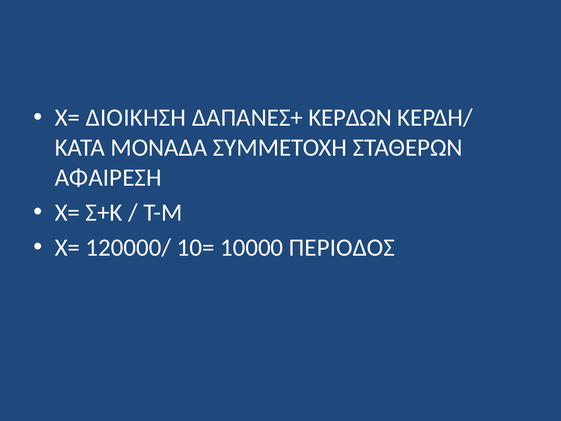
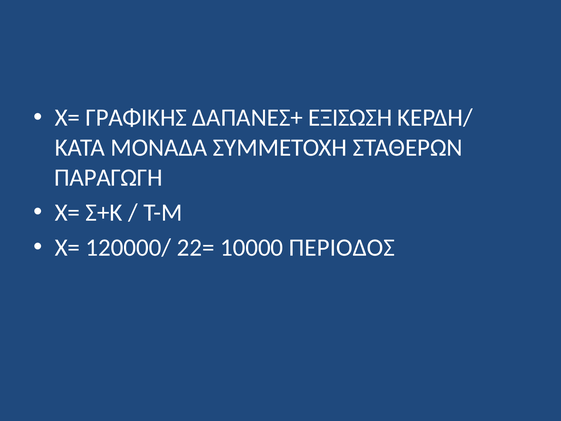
ΔΙΟΙΚΗΣΗ: ΔΙΟΙΚΗΣΗ -> ΓΡΑΦΙΚΗΣ
ΚΕΡΔΩΝ: ΚΕΡΔΩΝ -> ΕΞΙΣΩΣΗ
ΑΦΑΙΡΕΣΗ: ΑΦΑΙΡΕΣΗ -> ΠΑΡΑΓΩΓΗ
10=: 10= -> 22=
